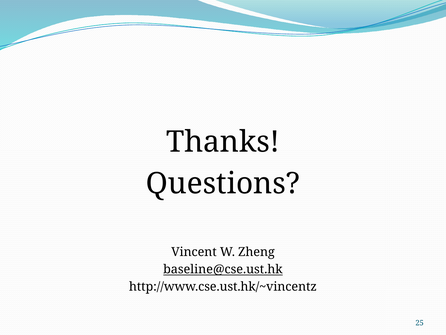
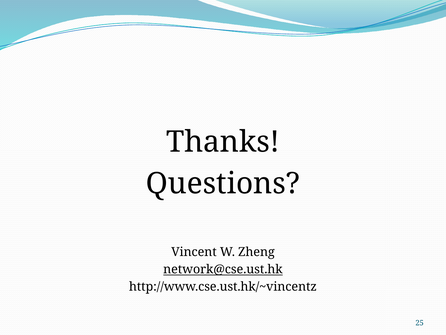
baseline@cse.ust.hk: baseline@cse.ust.hk -> network@cse.ust.hk
